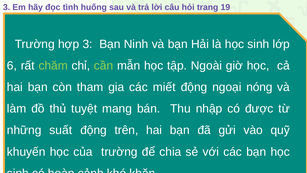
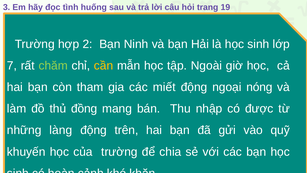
hợp 3: 3 -> 2
6: 6 -> 7
cần colour: light green -> yellow
tuyệt: tuyệt -> đồng
suất: suất -> làng
